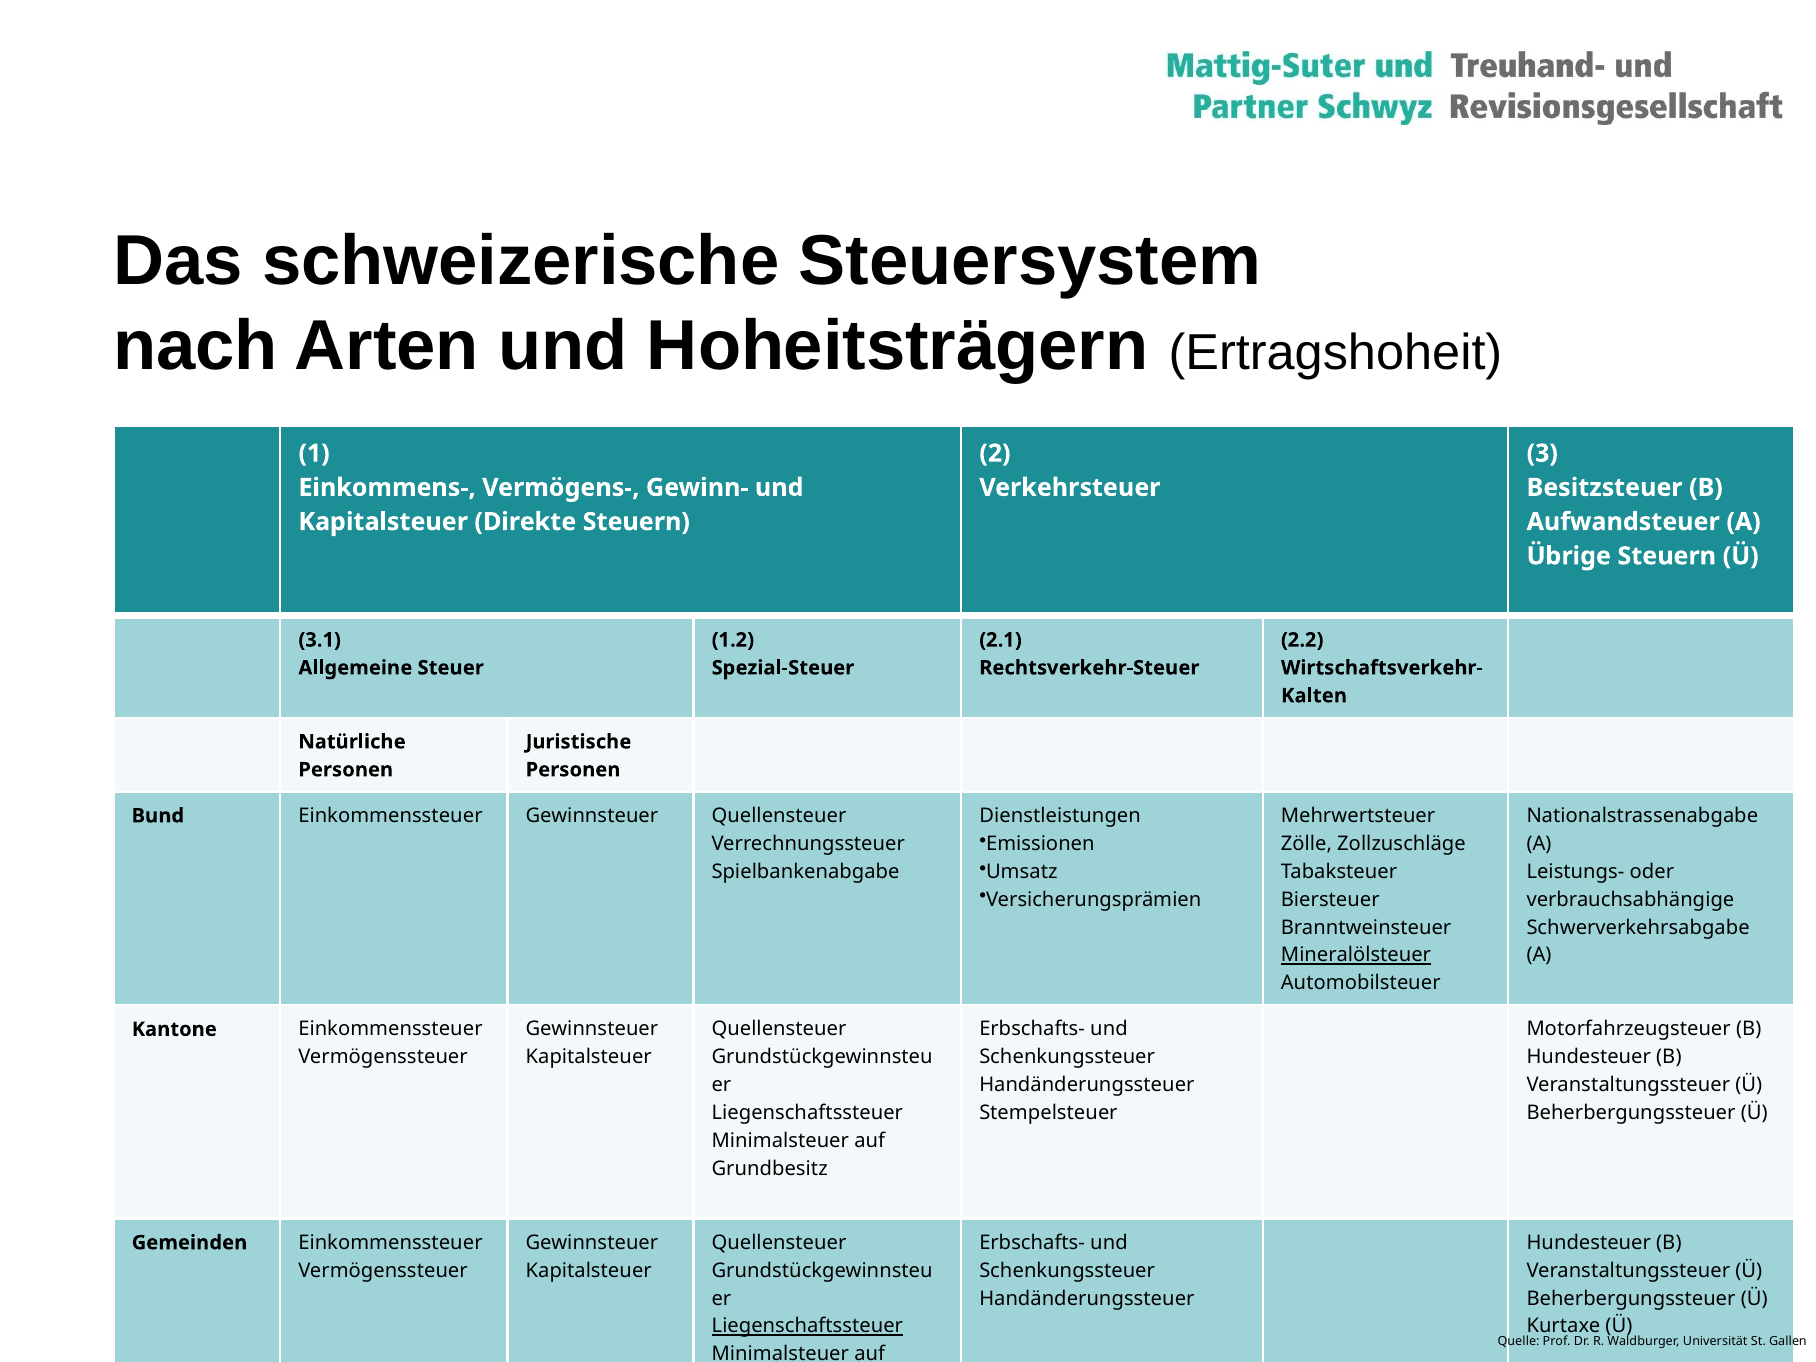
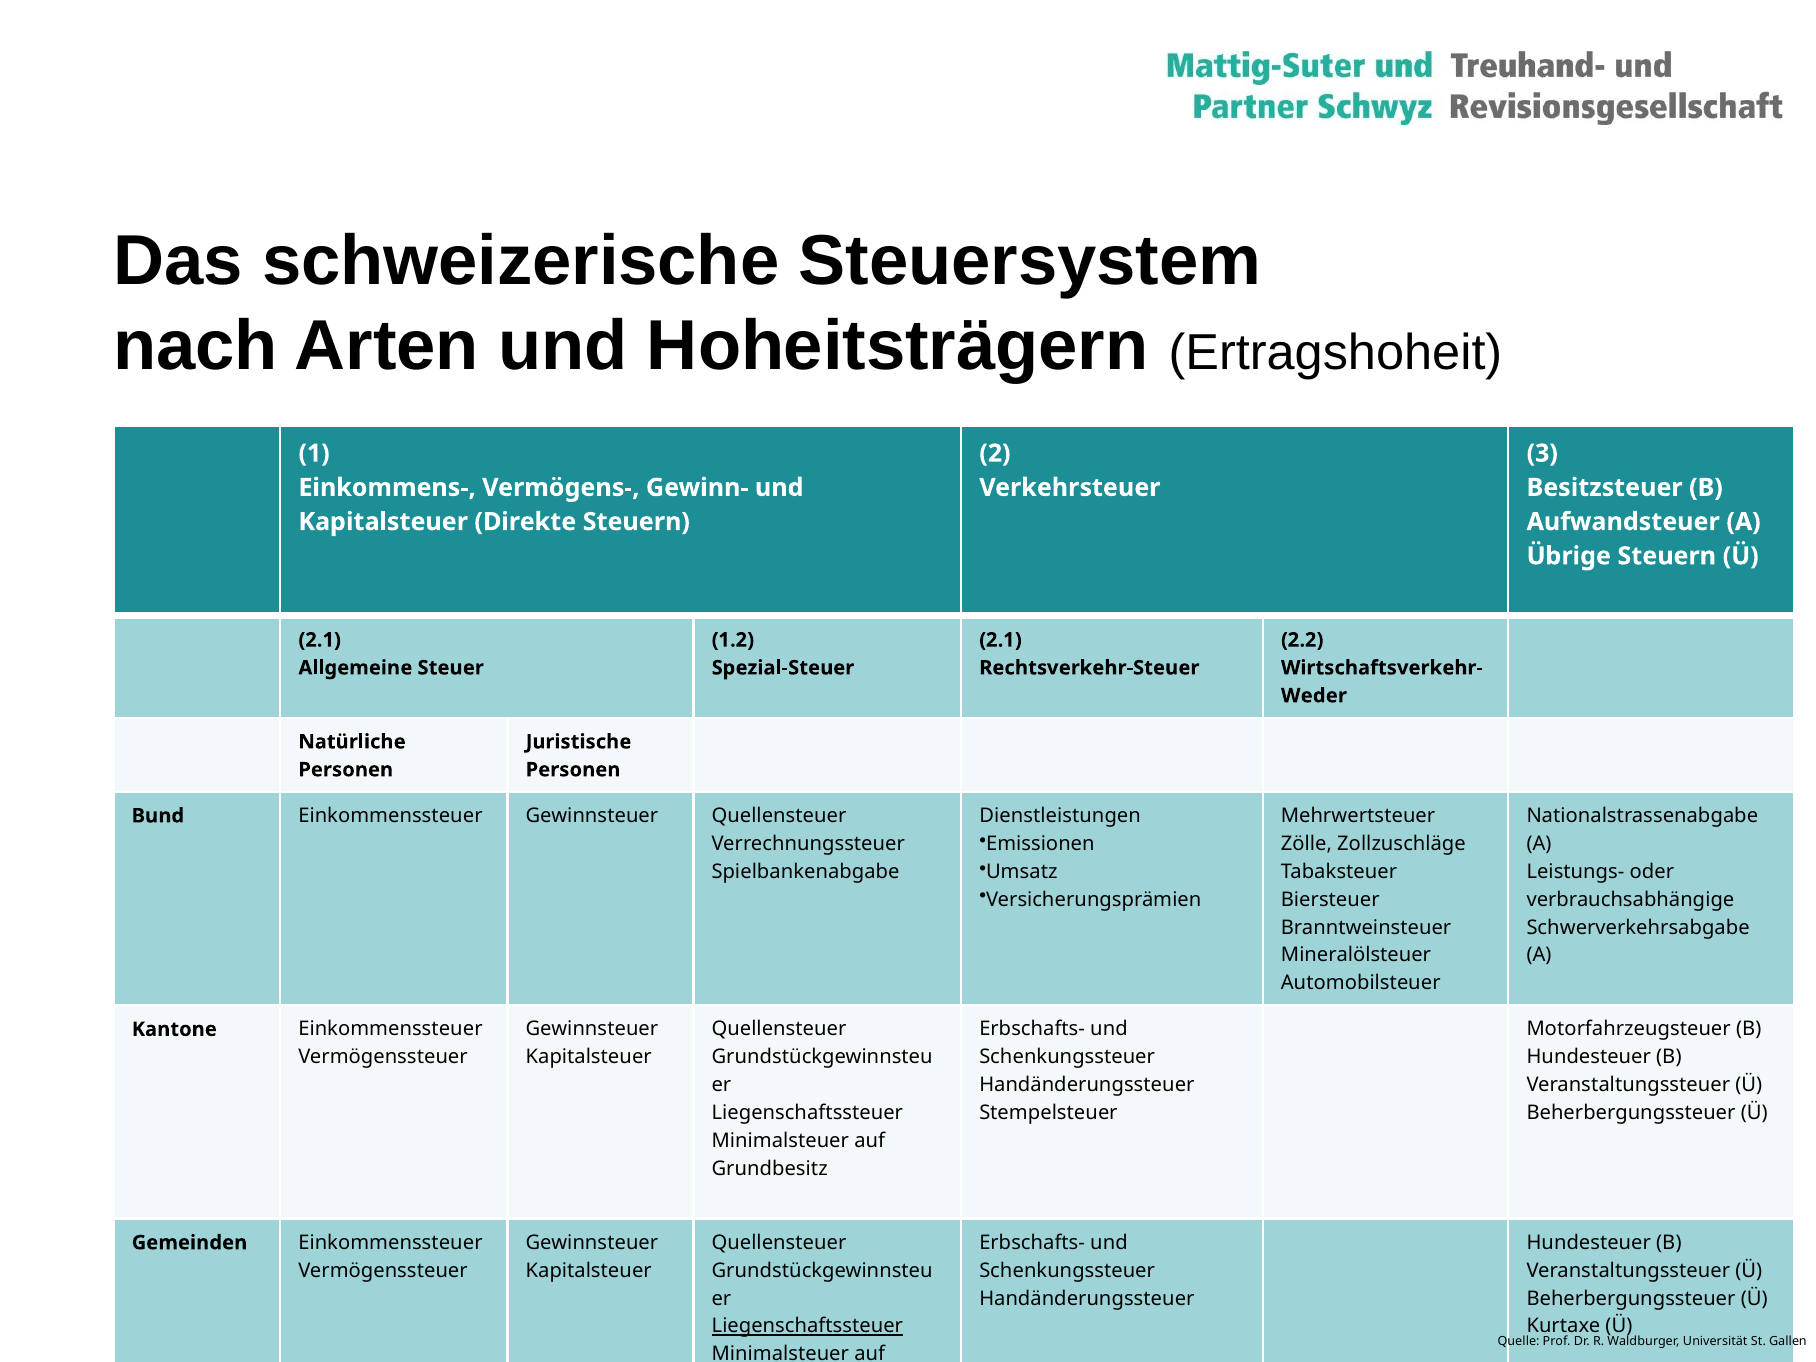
3.1 at (320, 640): 3.1 -> 2.1
Kalten: Kalten -> Weder
Mineralölsteuer underline: present -> none
